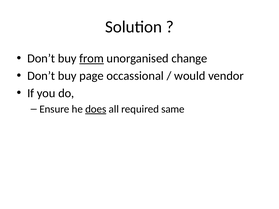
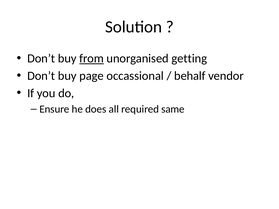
change: change -> getting
would: would -> behalf
does underline: present -> none
